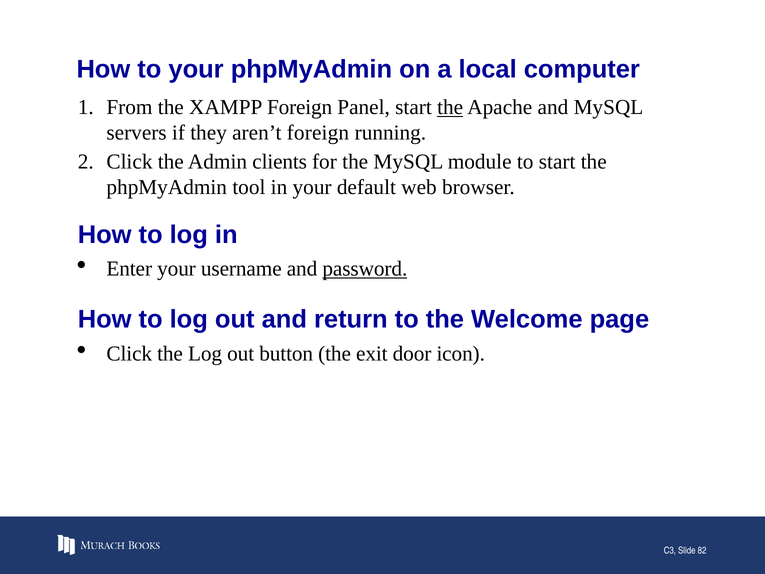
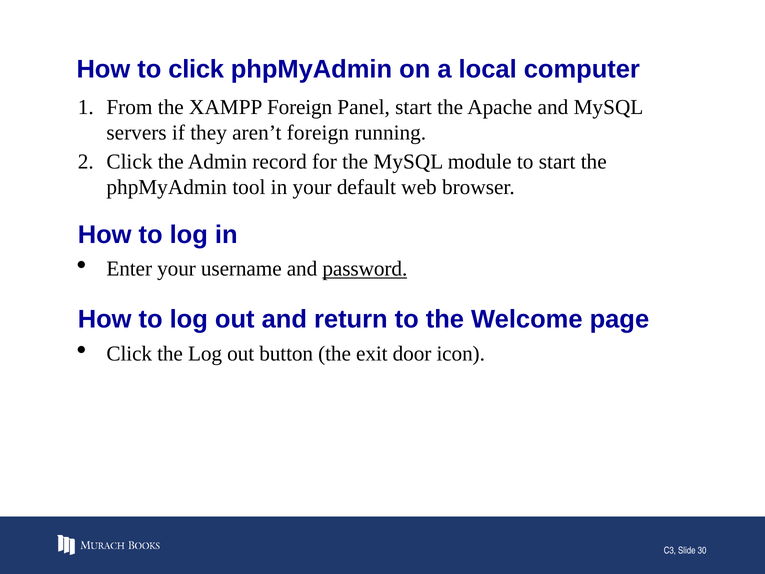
to your: your -> click
the at (450, 107) underline: present -> none
clients: clients -> record
82: 82 -> 30
